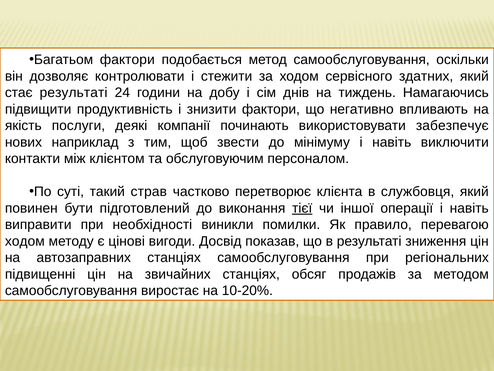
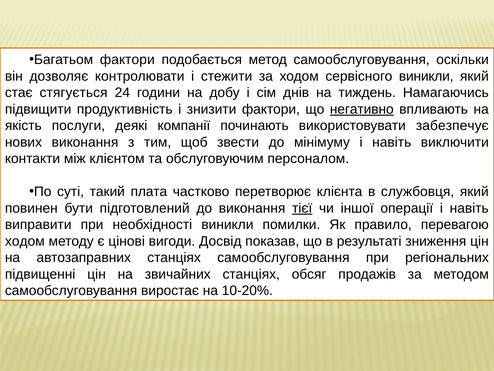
сервісного здатних: здатних -> виникли
стає результаті: результаті -> стягується
негативно underline: none -> present
нових наприклад: наприклад -> виконання
страв: страв -> плата
